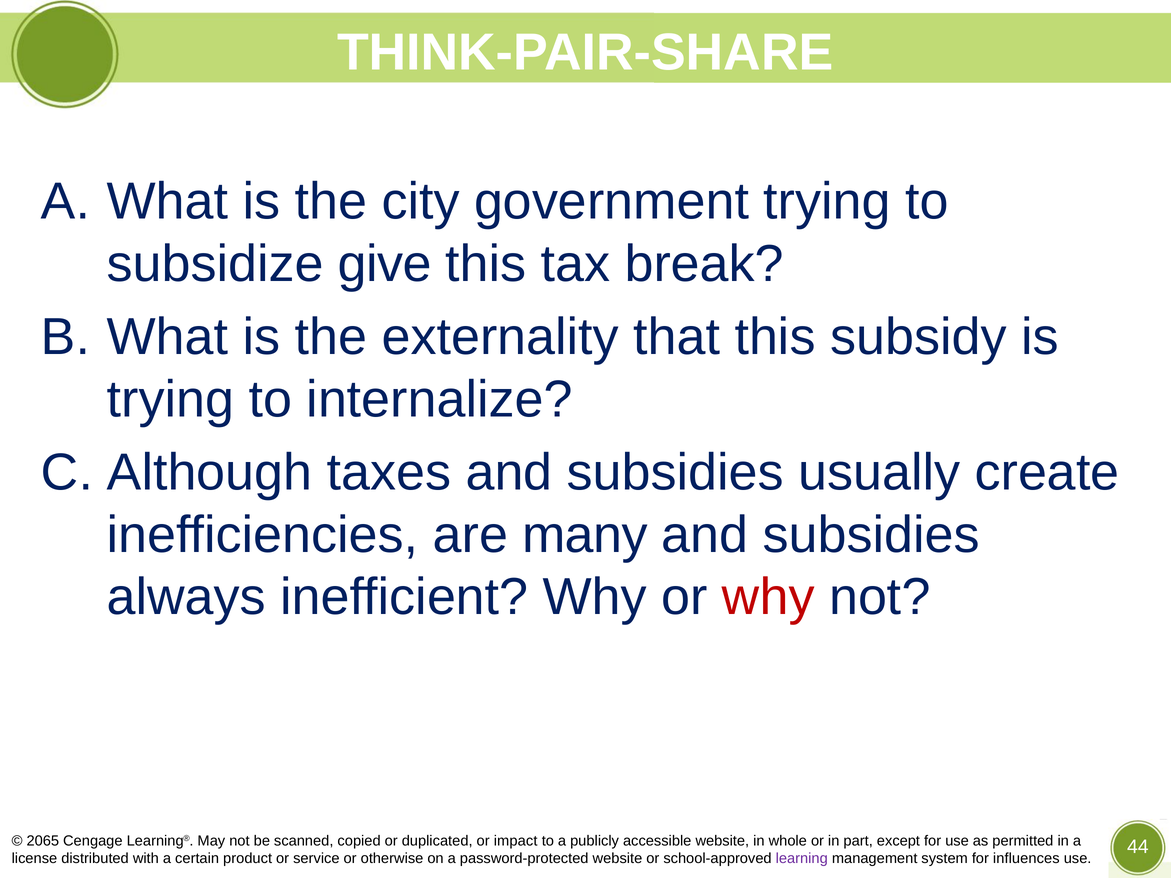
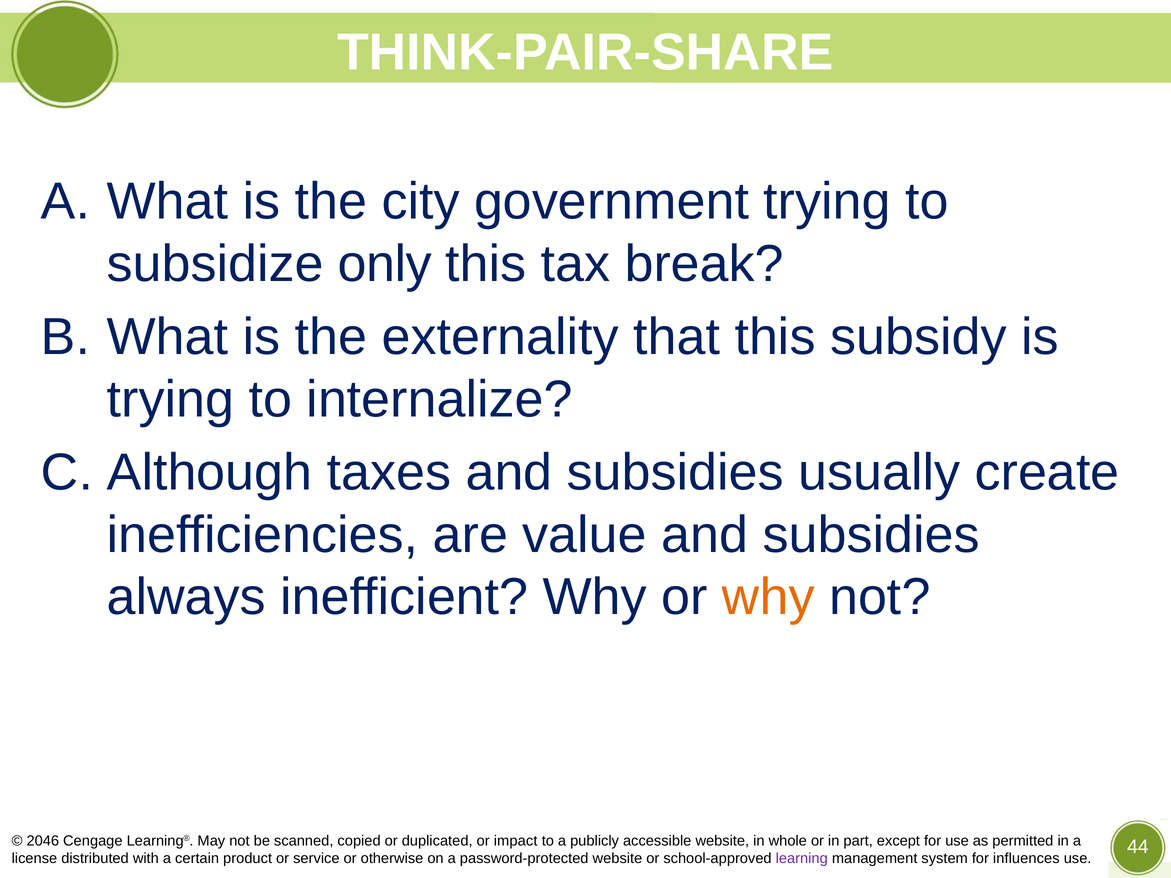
give: give -> only
many: many -> value
why at (768, 597) colour: red -> orange
2065: 2065 -> 2046
